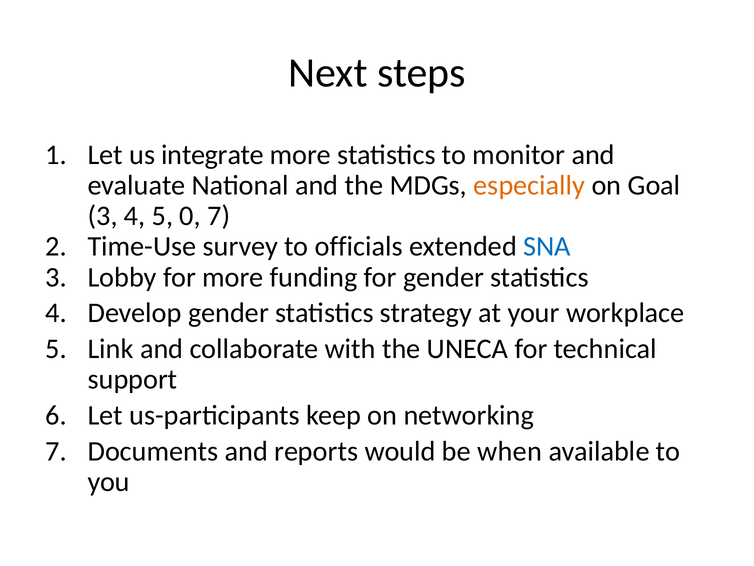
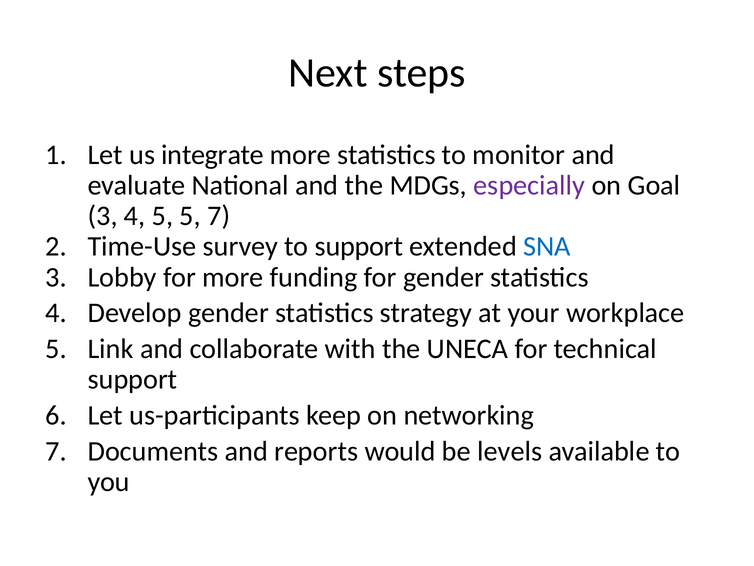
especially colour: orange -> purple
5 0: 0 -> 5
to officials: officials -> support
when: when -> levels
